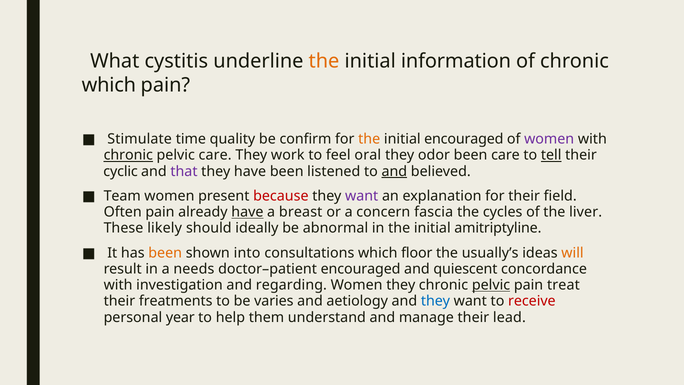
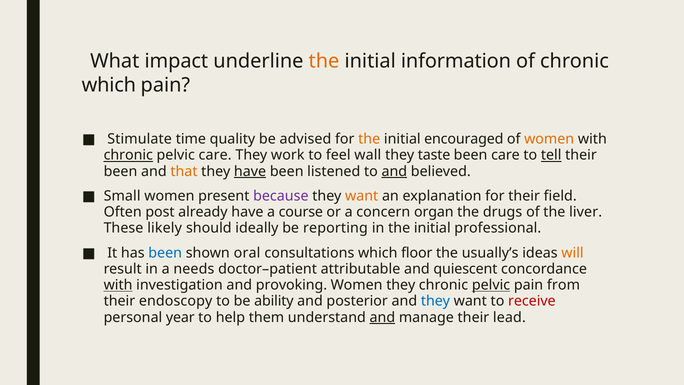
cystitis: cystitis -> impact
confirm: confirm -> advised
women at (549, 139) colour: purple -> orange
oral: oral -> wall
odor: odor -> taste
cyclic at (121, 171): cyclic -> been
that colour: purple -> orange
have at (250, 171) underline: none -> present
Team: Team -> Small
because colour: red -> purple
want at (362, 196) colour: purple -> orange
Often pain: pain -> post
have at (247, 212) underline: present -> none
breast: breast -> course
fascia: fascia -> organ
cycles: cycles -> drugs
abnormal: abnormal -> reporting
amitriptyline: amitriptyline -> professional
been at (165, 253) colour: orange -> blue
into: into -> oral
doctor–patient encouraged: encouraged -> attributable
with at (118, 285) underline: none -> present
regarding: regarding -> provoking
treat: treat -> from
freatments: freatments -> endoscopy
varies: varies -> ability
aetiology: aetiology -> posterior
and at (382, 317) underline: none -> present
